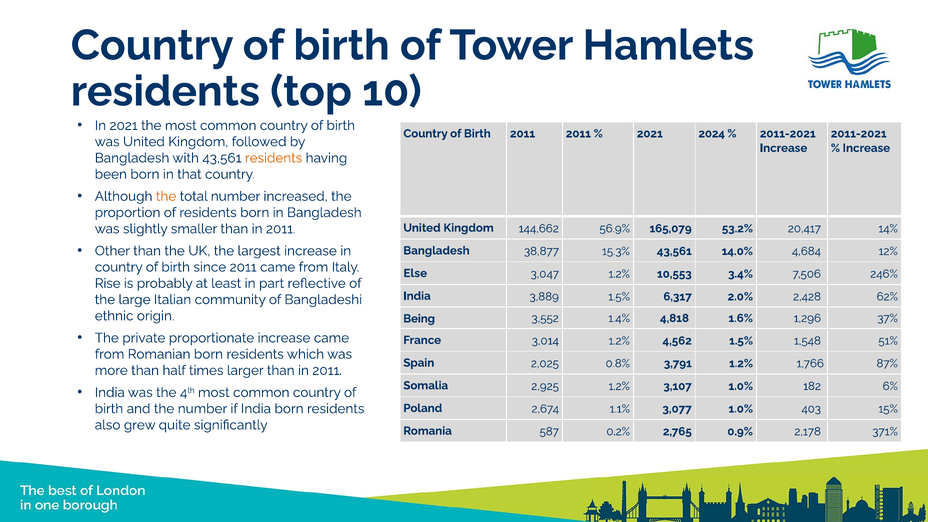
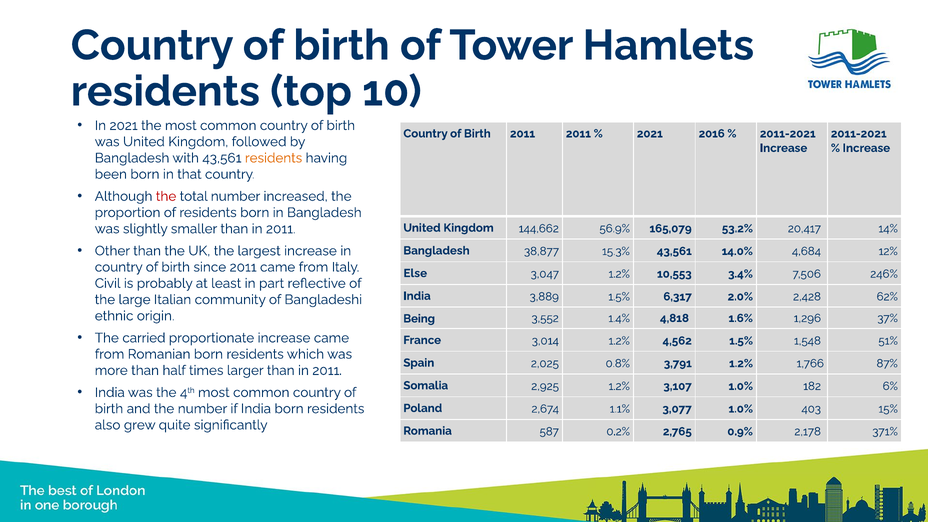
2024: 2024 -> 2016
the at (166, 196) colour: orange -> red
Rise: Rise -> Civil
private: private -> carried
